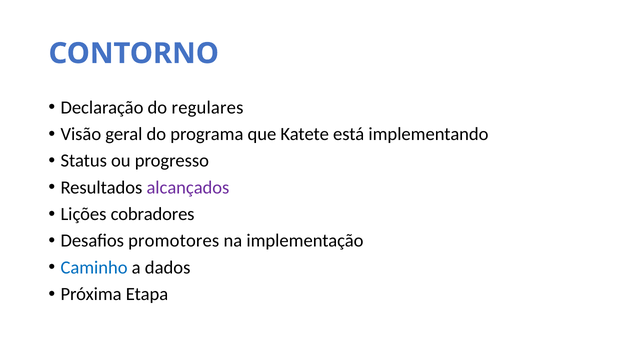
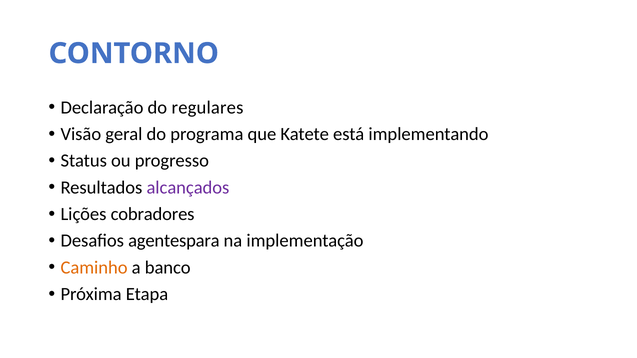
promotores: promotores -> agentespara
Caminho colour: blue -> orange
dados: dados -> banco
